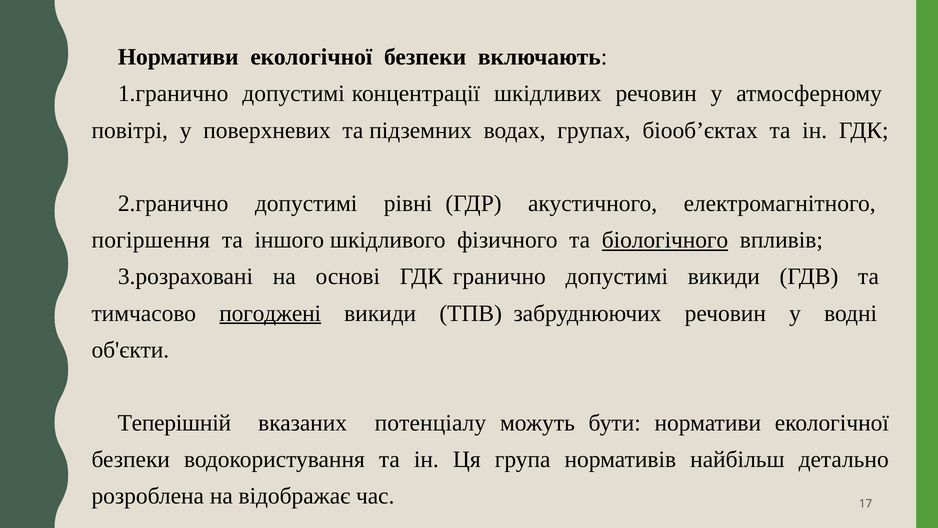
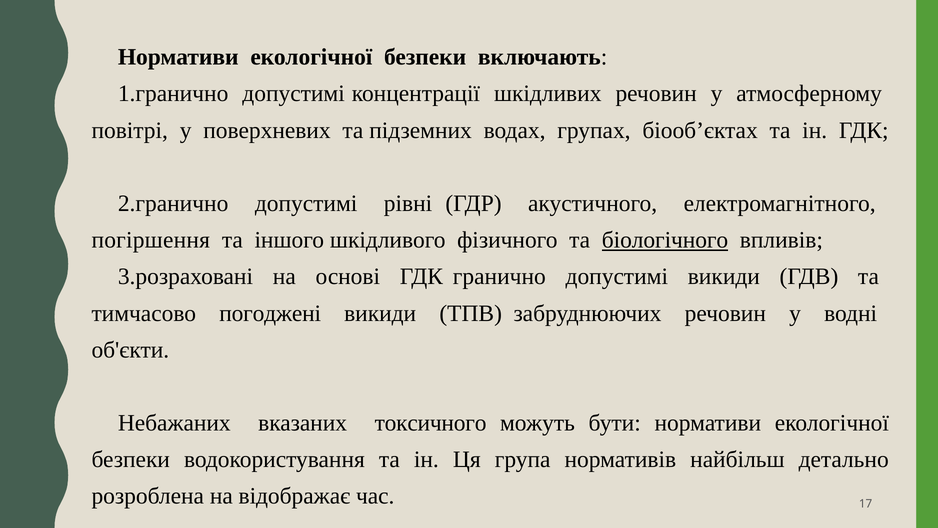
погоджені underline: present -> none
Теперішній: Теперішній -> Небажаних
потенціалу: потенціалу -> токсичного
